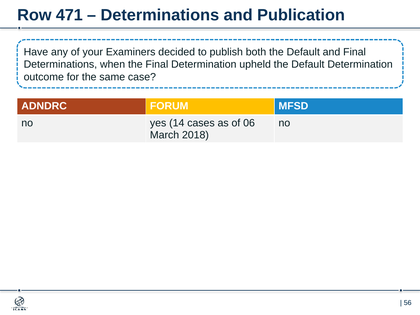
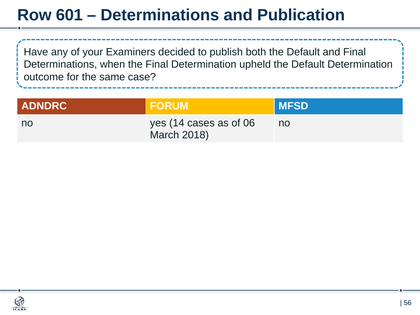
471: 471 -> 601
